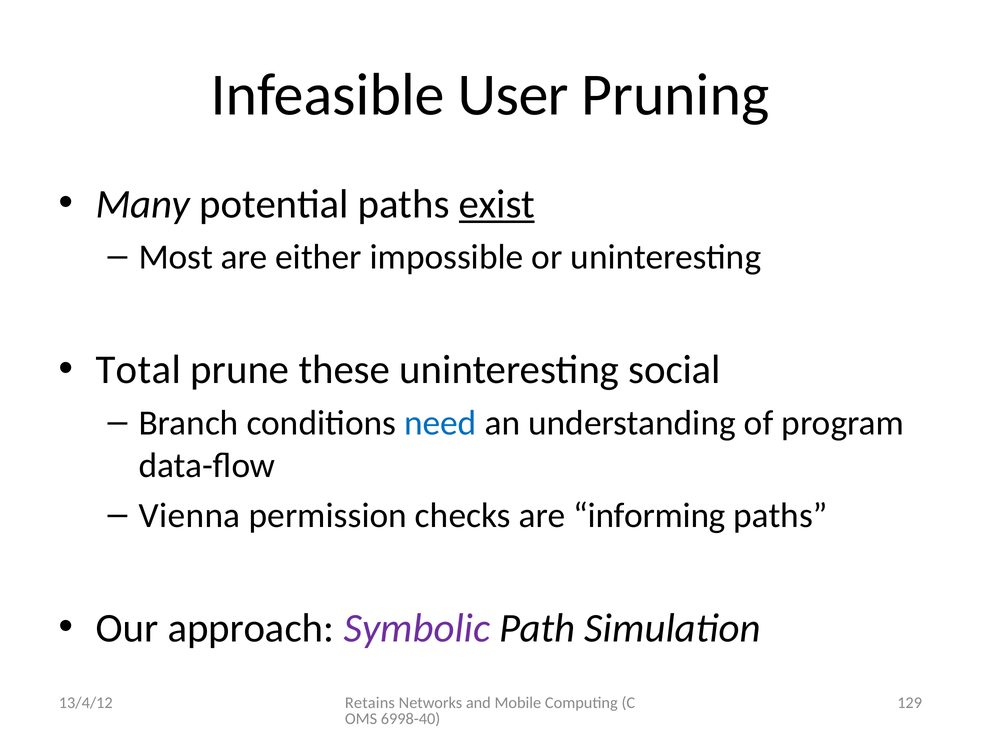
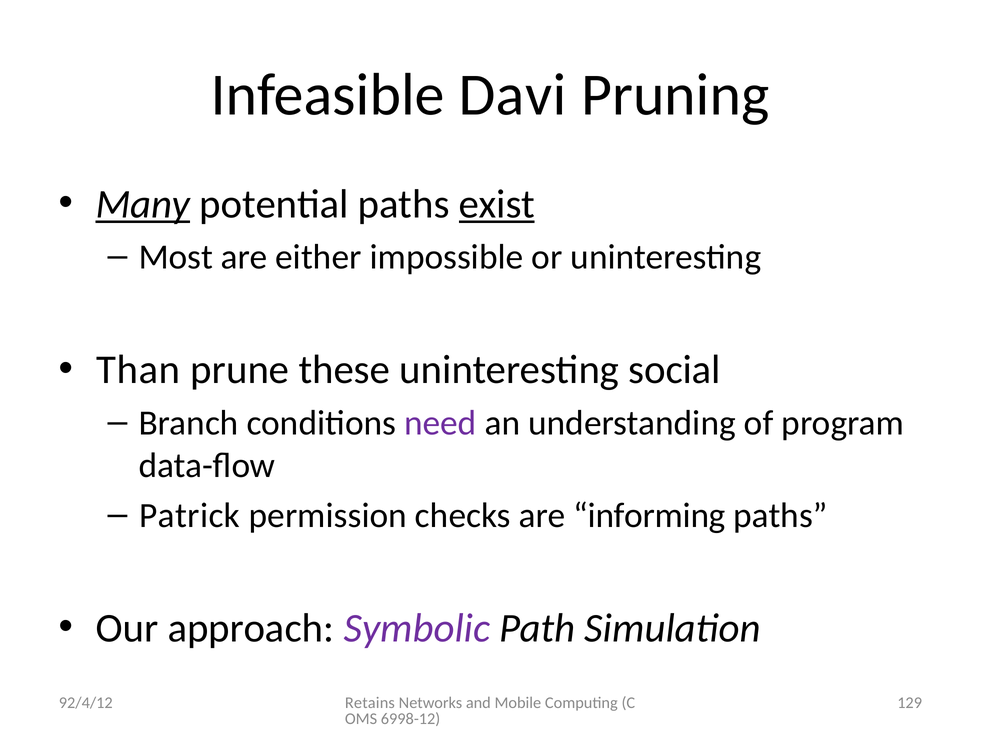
User: User -> Davi
Many underline: none -> present
Total: Total -> Than
need colour: blue -> purple
Vienna: Vienna -> Patrick
13/4/12: 13/4/12 -> 92/4/12
6998-40: 6998-40 -> 6998-12
